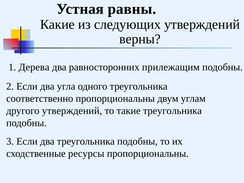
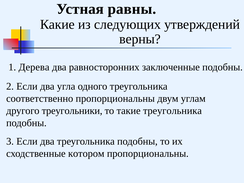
прилежащим: прилежащим -> заключенные
другого утверждений: утверждений -> треугольники
ресурсы: ресурсы -> котором
